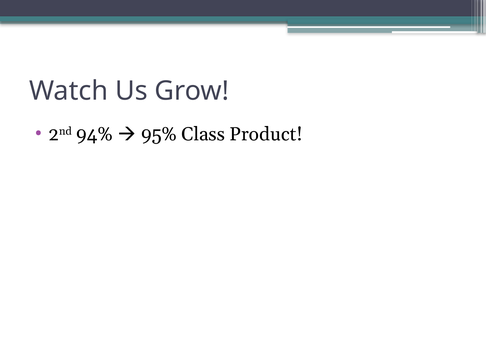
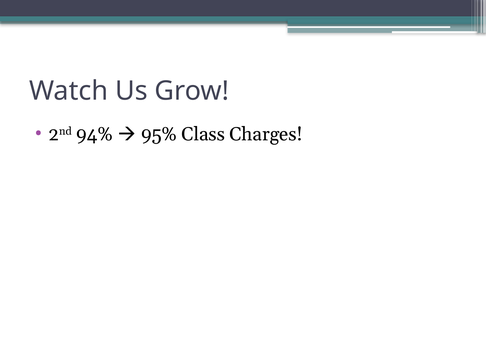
Product: Product -> Charges
